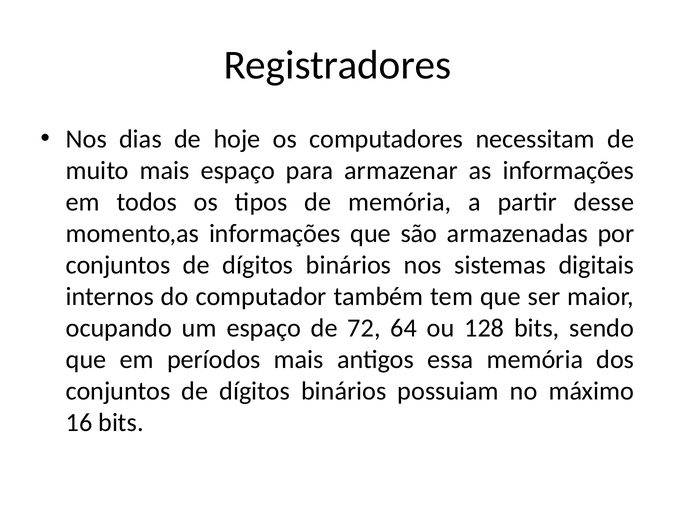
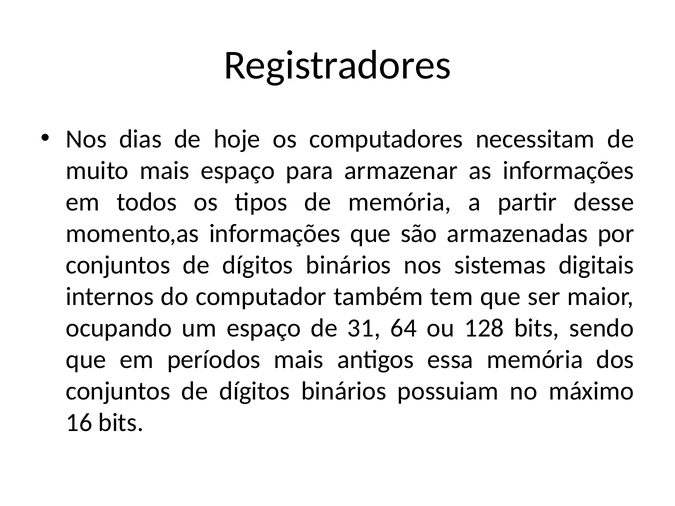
72: 72 -> 31
